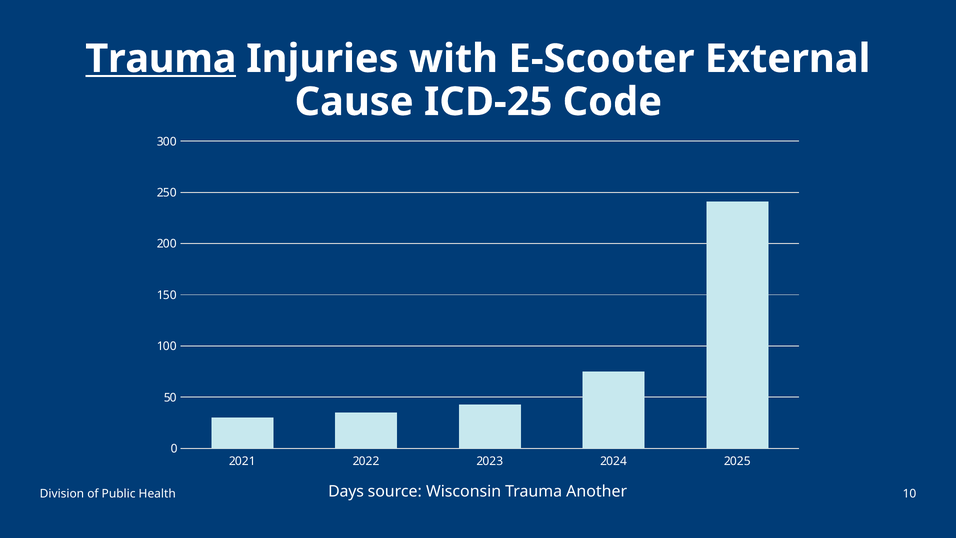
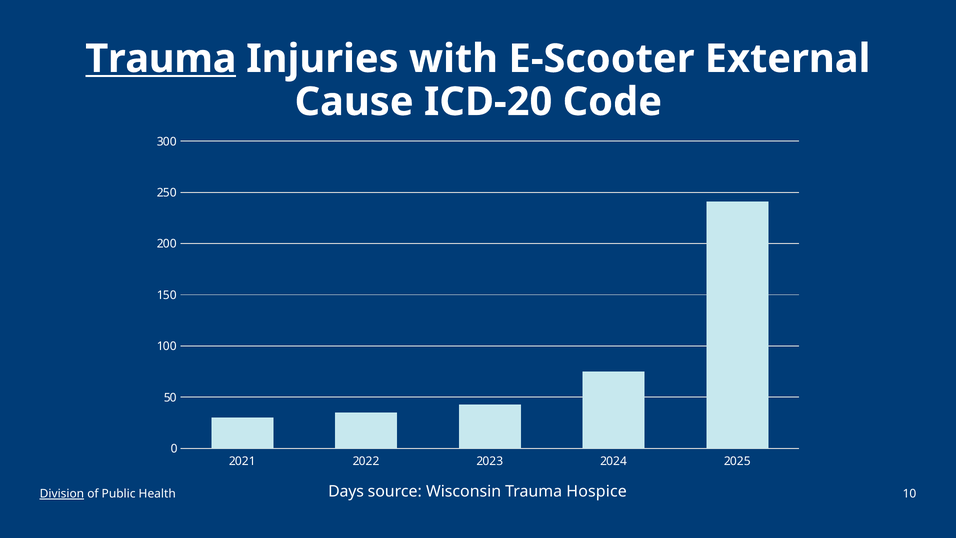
ICD-25: ICD-25 -> ICD-20
Another: Another -> Hospice
Division underline: none -> present
